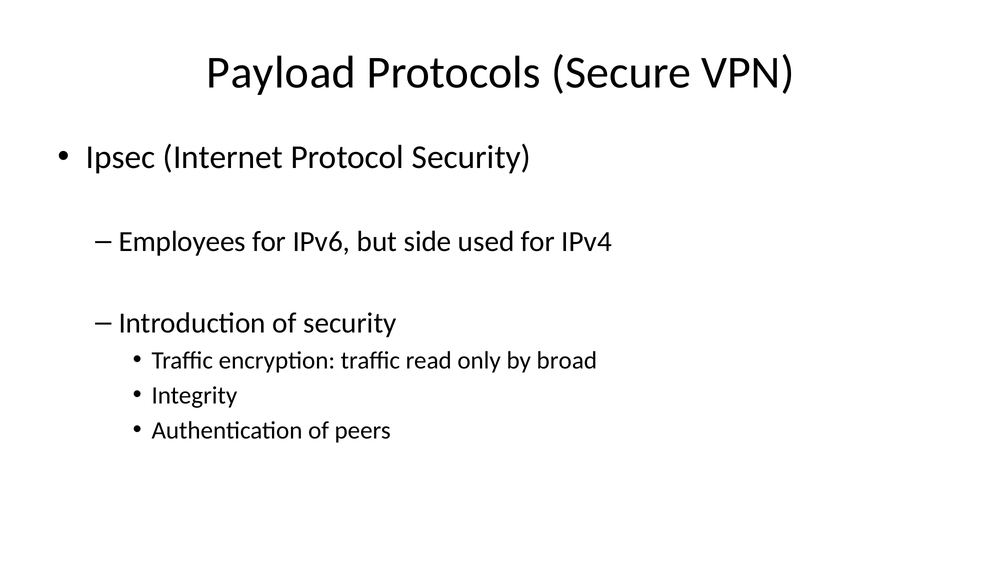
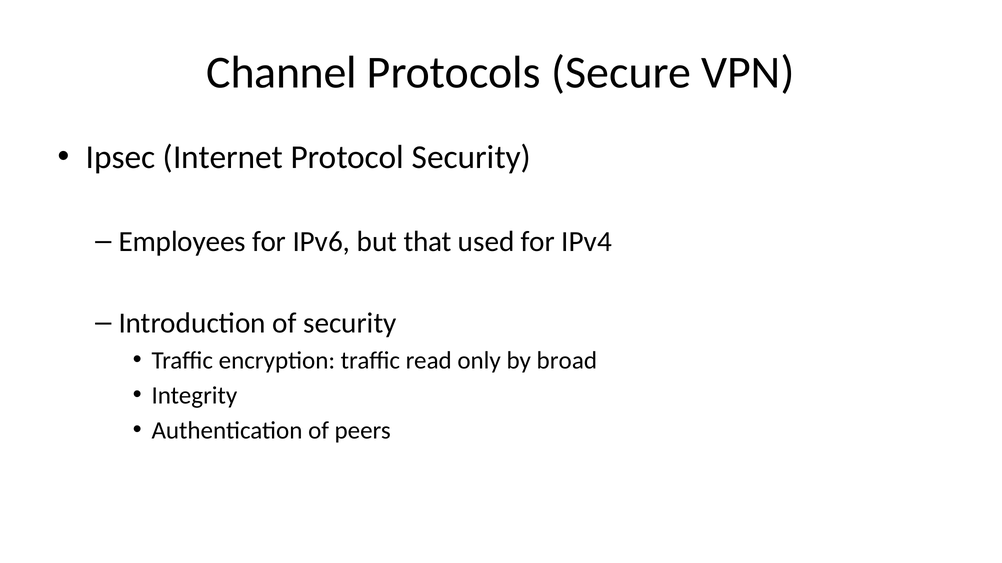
Payload: Payload -> Channel
side: side -> that
